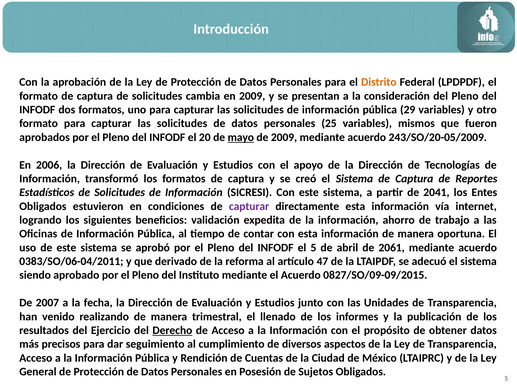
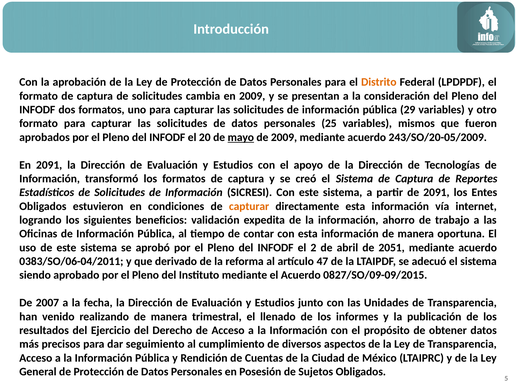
En 2006: 2006 -> 2091
de 2041: 2041 -> 2091
capturar at (249, 206) colour: purple -> orange
el 5: 5 -> 2
2061: 2061 -> 2051
Derecho underline: present -> none
